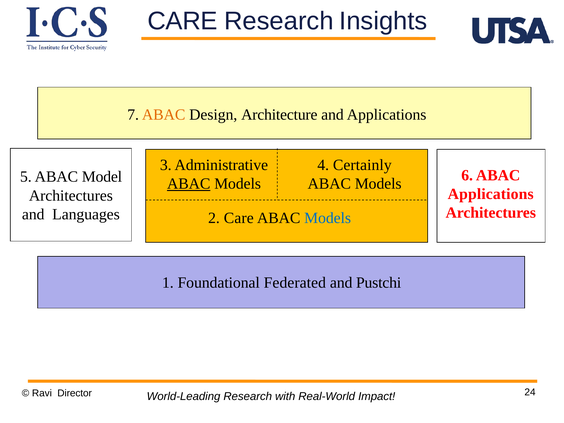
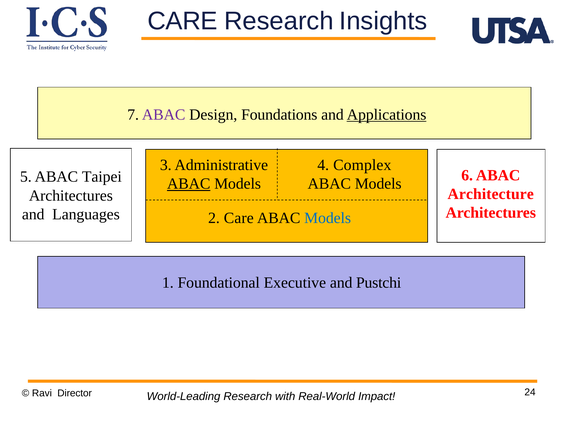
ABAC at (164, 115) colour: orange -> purple
Architecture: Architecture -> Foundations
Applications at (387, 115) underline: none -> present
Certainly: Certainly -> Complex
Model: Model -> Taipei
Applications at (491, 194): Applications -> Architecture
Federated: Federated -> Executive
